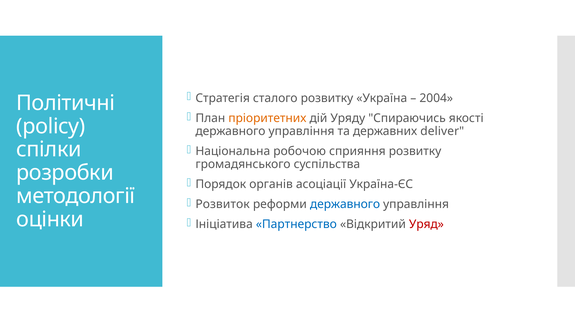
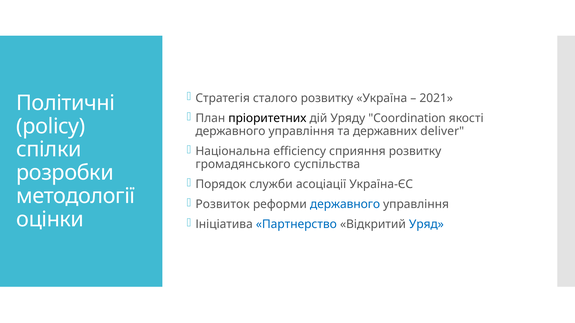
2004: 2004 -> 2021
пріоритетних colour: orange -> black
Спираючись: Спираючись -> Coordination
робочою: робочою -> efficiency
органів: органів -> служби
Уряд colour: red -> blue
